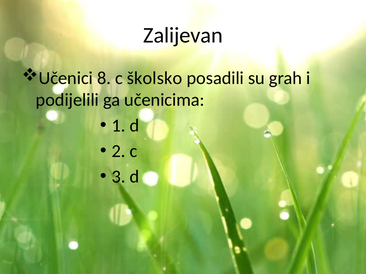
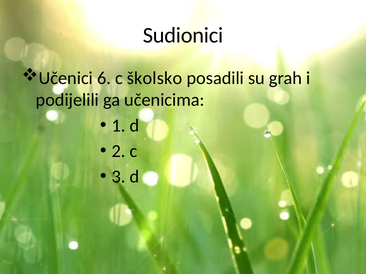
Zalijevan: Zalijevan -> Sudionici
8: 8 -> 6
